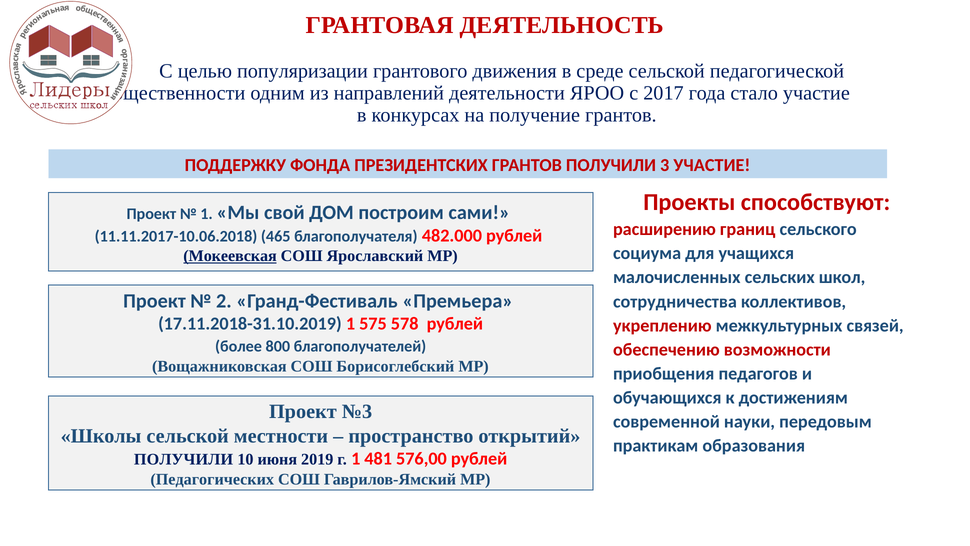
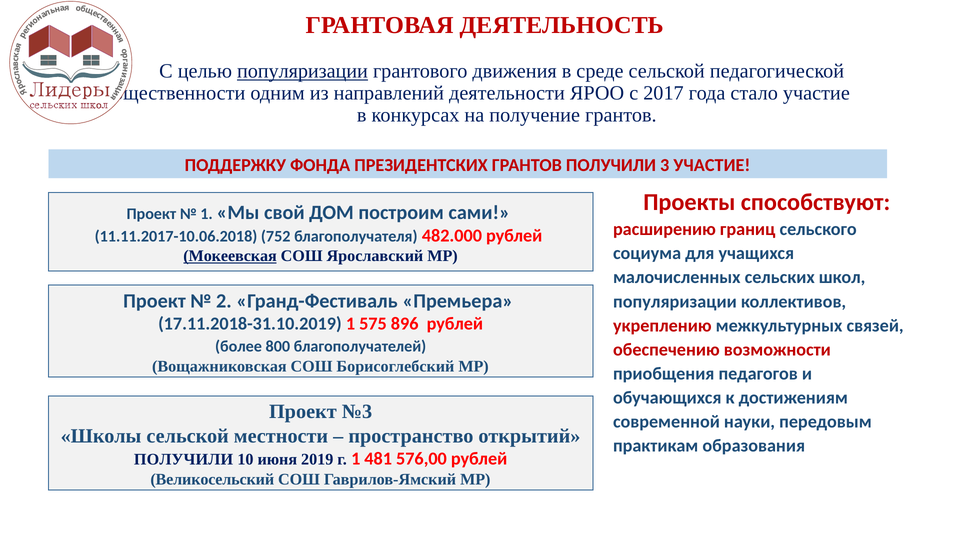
популяризации at (302, 71) underline: none -> present
465: 465 -> 752
сотрудничества at (675, 301): сотрудничества -> популяризации
578: 578 -> 896
Педагогических: Педагогических -> Великосельский
